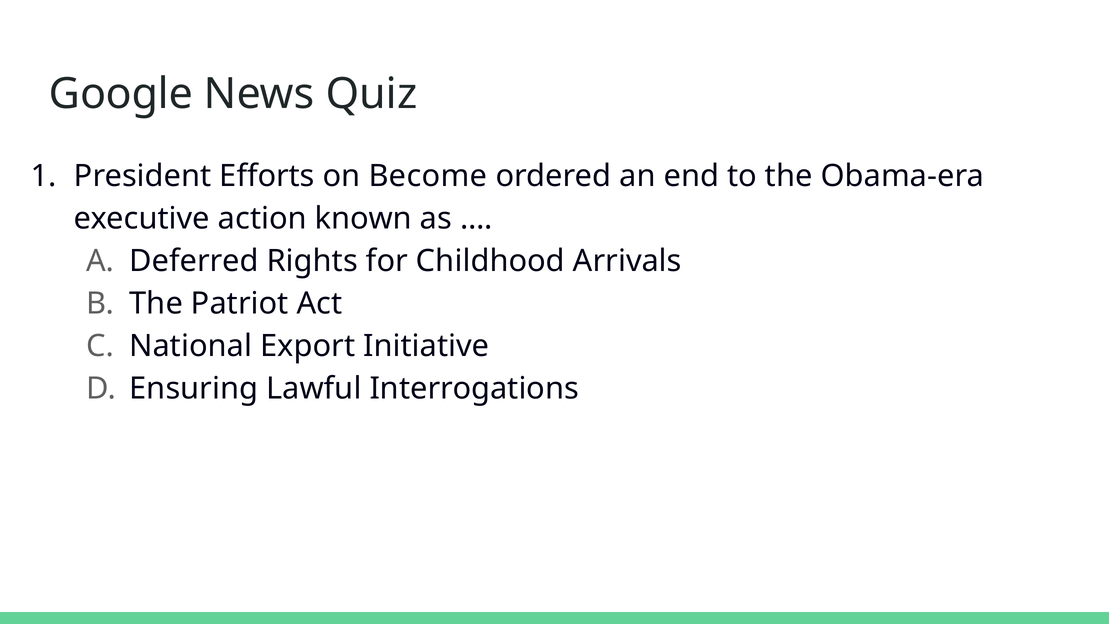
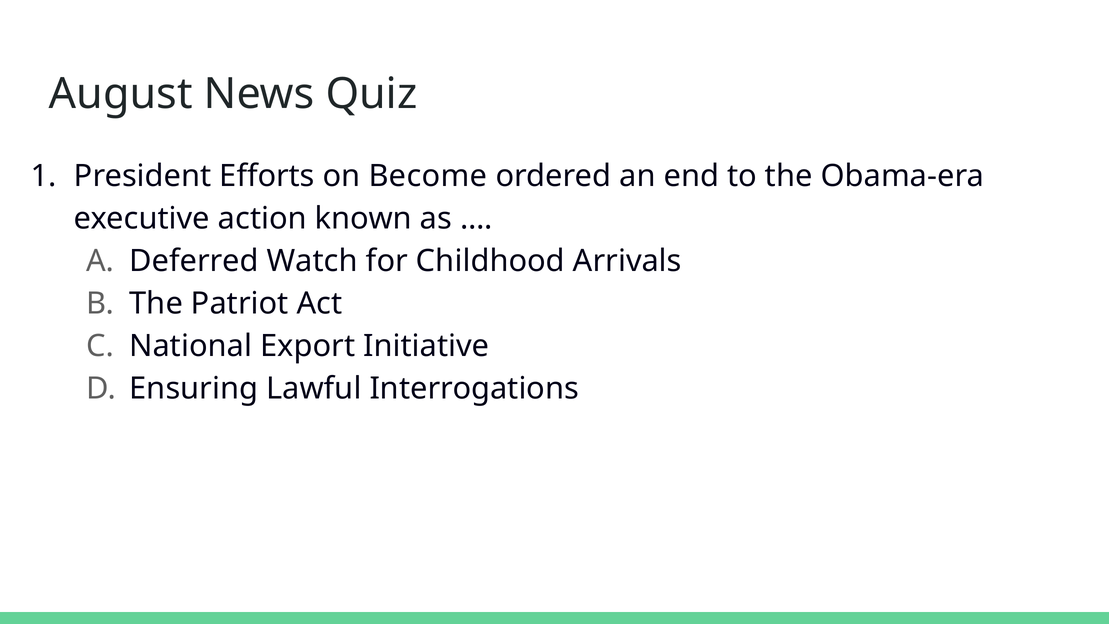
Google: Google -> August
Rights: Rights -> Watch
